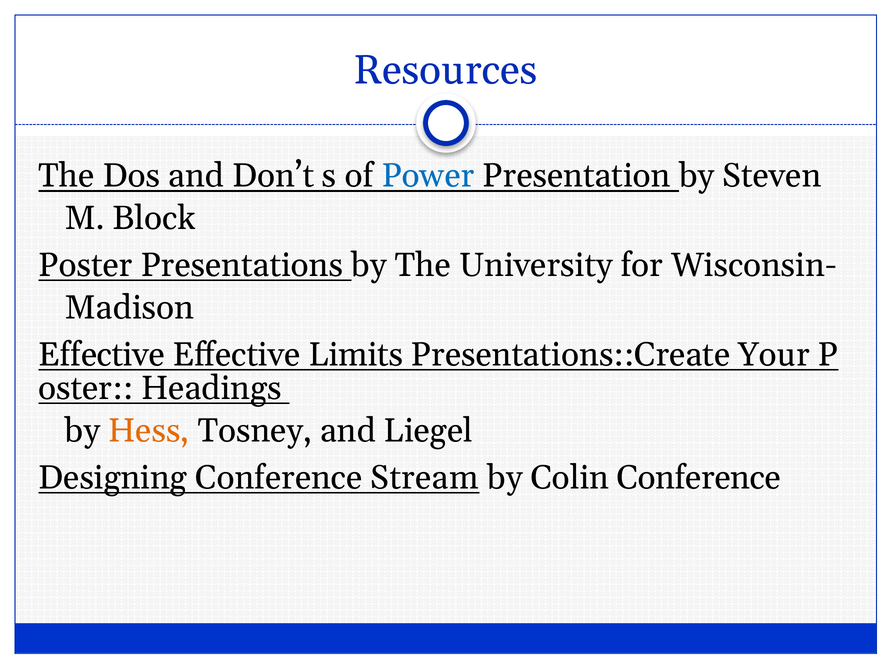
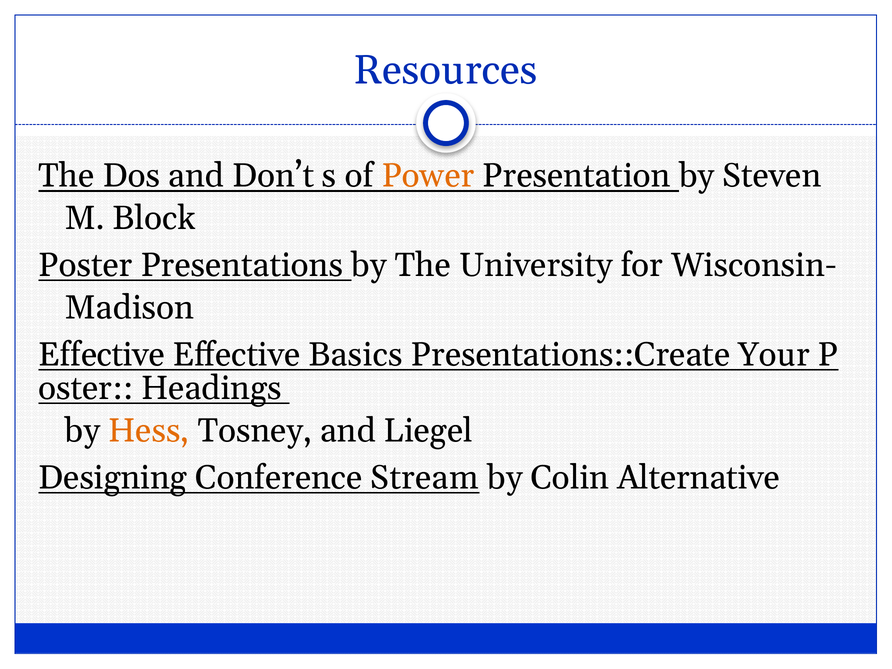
Power colour: blue -> orange
Limits: Limits -> Basics
Colin Conference: Conference -> Alternative
